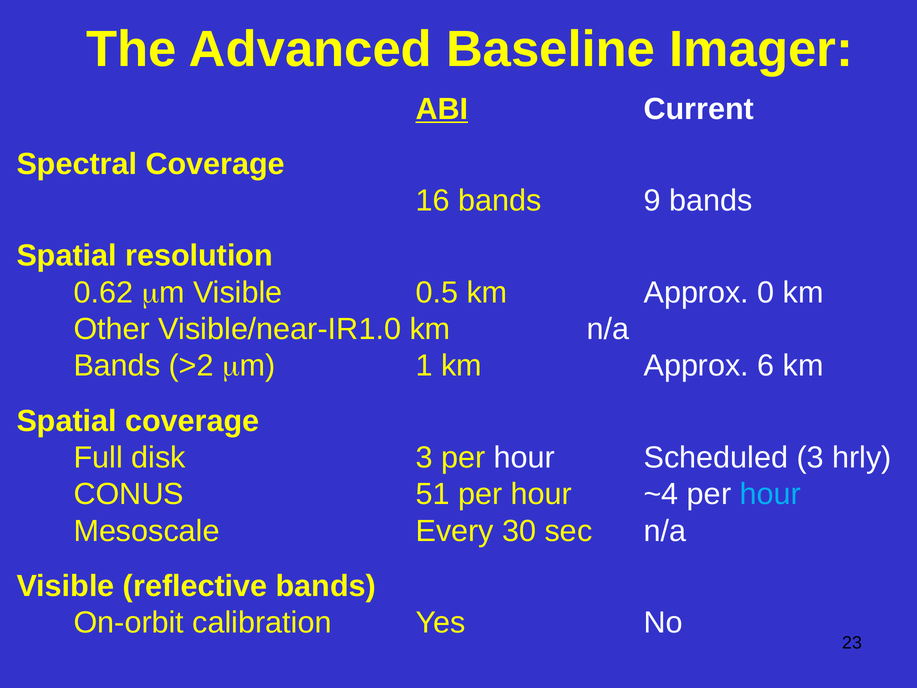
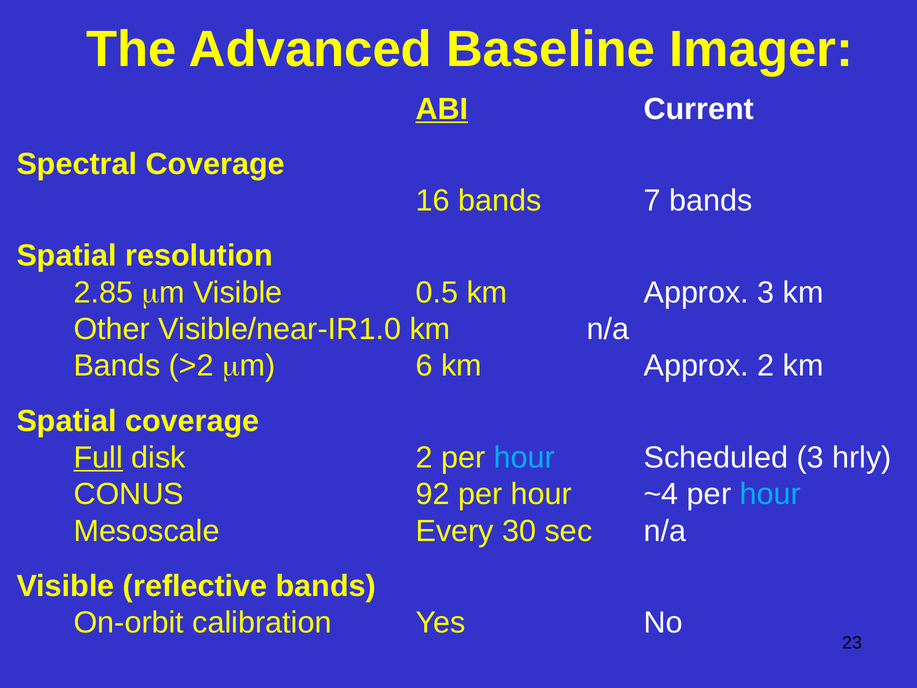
9: 9 -> 7
0.62: 0.62 -> 2.85
Approx 0: 0 -> 3
1: 1 -> 6
Approx 6: 6 -> 2
Full underline: none -> present
disk 3: 3 -> 2
hour at (524, 457) colour: white -> light blue
51: 51 -> 92
